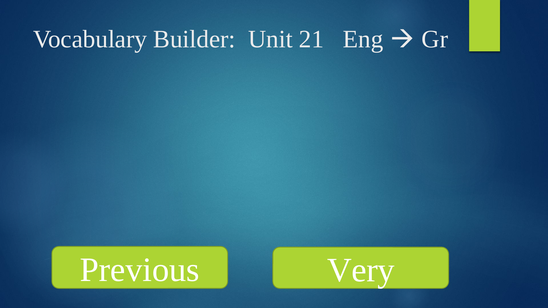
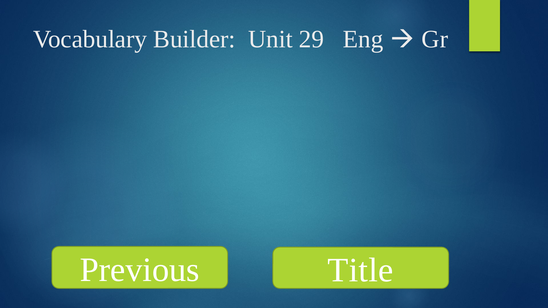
21: 21 -> 29
Very: Very -> Title
